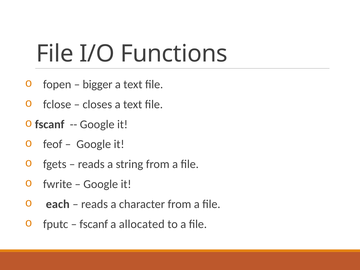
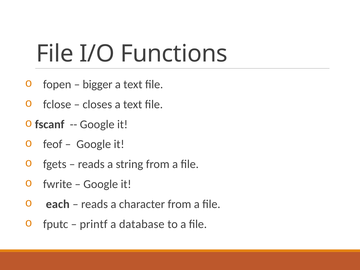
fscanf at (94, 224): fscanf -> printf
allocated: allocated -> database
